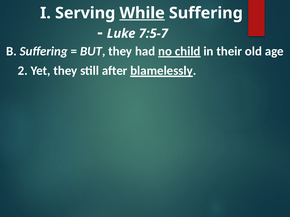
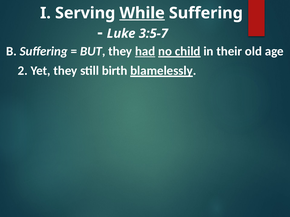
7:5-7: 7:5-7 -> 3:5-7
had underline: none -> present
after: after -> birth
